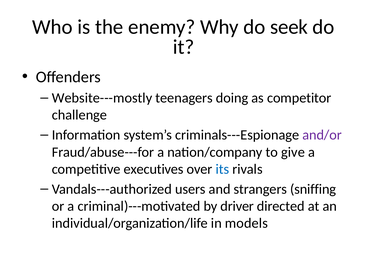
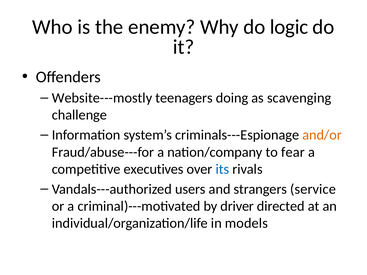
seek: seek -> logic
competitor: competitor -> scavenging
and/or colour: purple -> orange
give: give -> fear
sniffing: sniffing -> service
